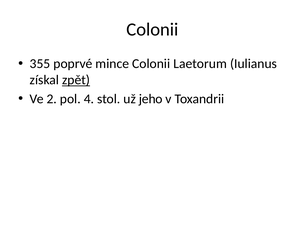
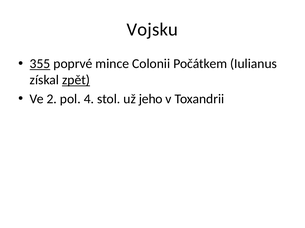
Colonii at (152, 30): Colonii -> Vojsku
355 underline: none -> present
Laetorum: Laetorum -> Počátkem
